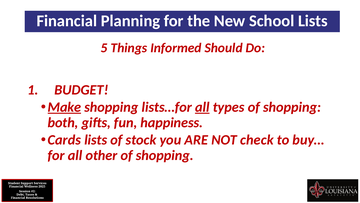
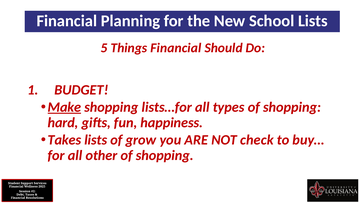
Things Informed: Informed -> Financial
all at (202, 107) underline: present -> none
both: both -> hard
Cards: Cards -> Takes
stock: stock -> grow
